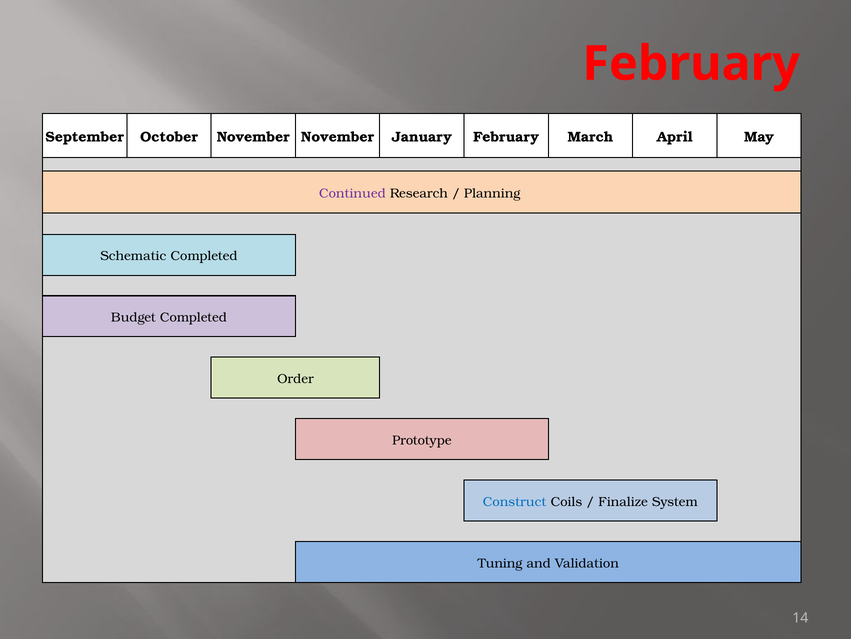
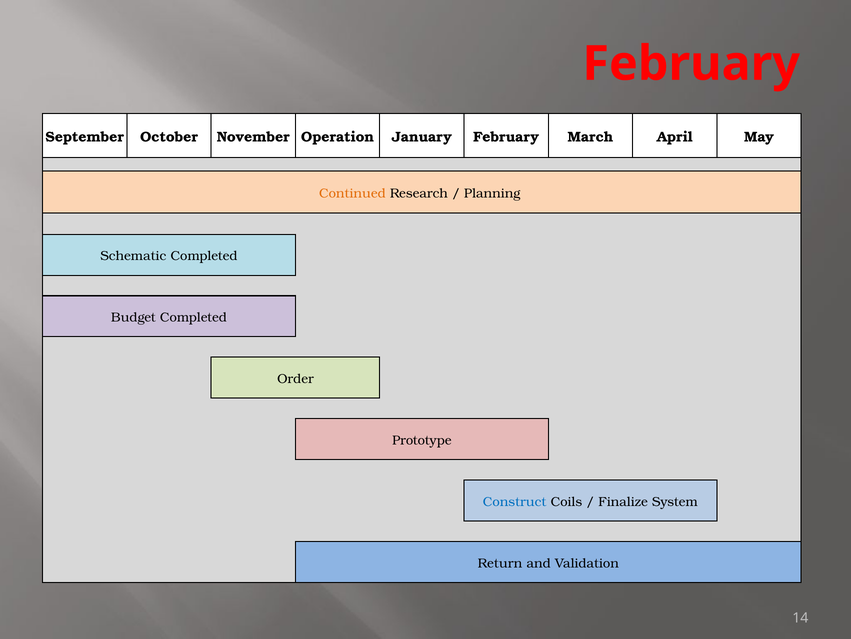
November November: November -> Operation
Continued colour: purple -> orange
Tuning: Tuning -> Return
